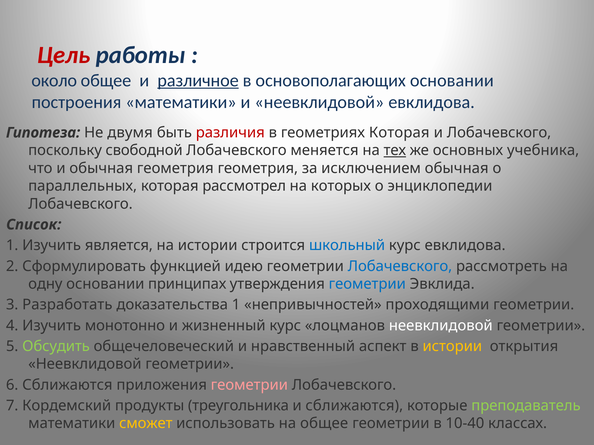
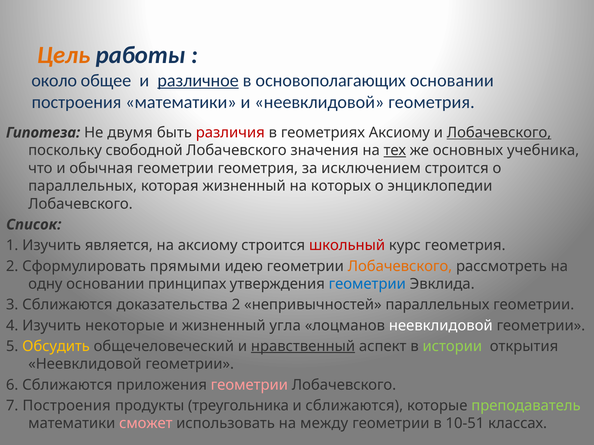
Цель colour: red -> orange
неевклидовой евклидова: евклидова -> геометрия
геометриях Которая: Которая -> Аксиому
Лобачевского at (499, 133) underline: none -> present
меняется: меняется -> значения
обычная геометрия: геометрия -> геометрии
исключением обычная: обычная -> строится
которая рассмотрел: рассмотрел -> жизненный
на истории: истории -> аксиому
школьный colour: blue -> red
курс евклидова: евклидова -> геометрия
функцией: функцией -> прямыми
Лобачевского at (400, 266) colour: blue -> orange
3 Разработать: Разработать -> Сближаются
доказательства 1: 1 -> 2
непривычностей проходящими: проходящими -> параллельных
монотонно: монотонно -> некоторые
жизненный курс: курс -> угла
Обсудить colour: light green -> yellow
нравственный underline: none -> present
истории at (452, 347) colour: yellow -> light green
7 Кордемский: Кордемский -> Построения
сможет colour: yellow -> pink
на общее: общее -> между
10-40: 10-40 -> 10-51
